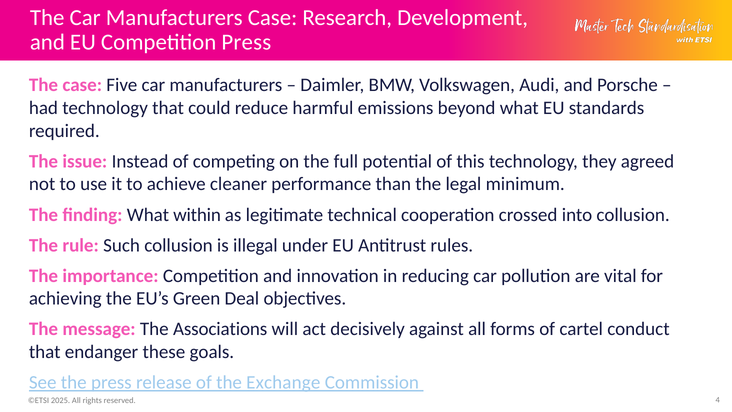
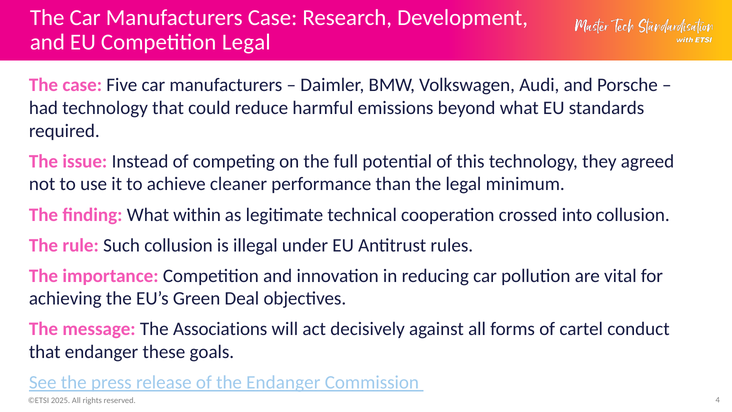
Competition Press: Press -> Legal
the Exchange: Exchange -> Endanger
